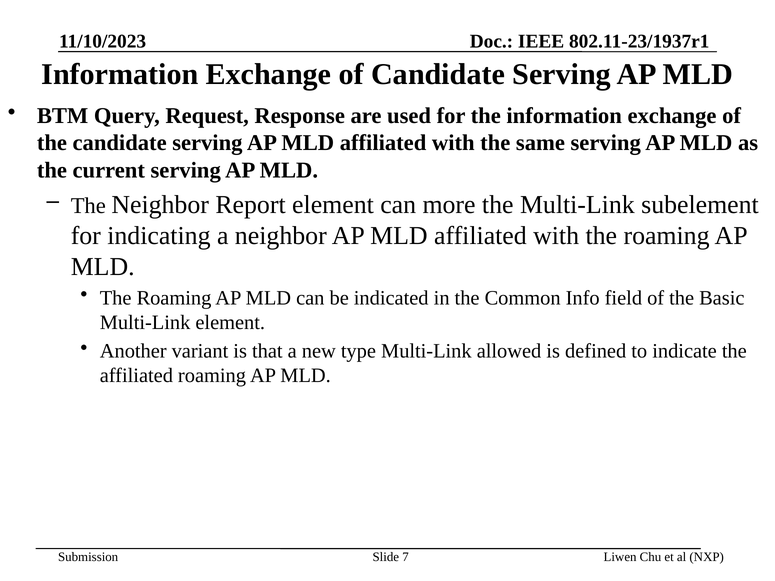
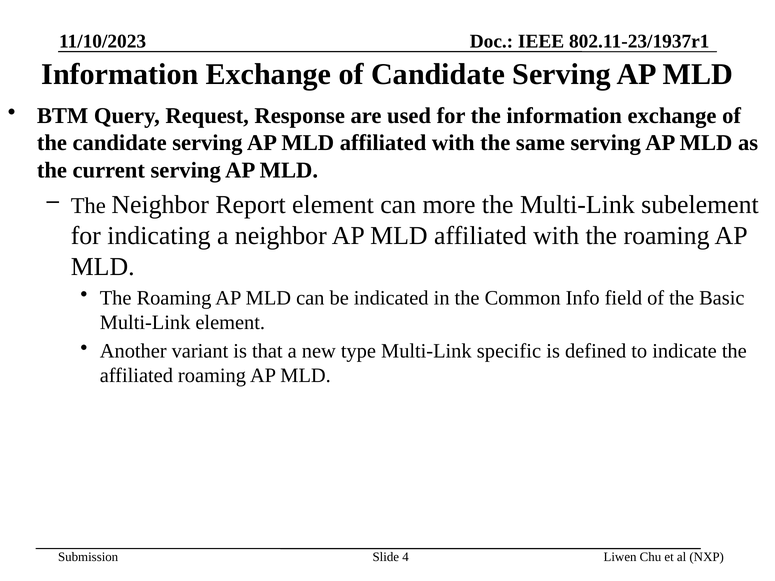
allowed: allowed -> specific
7: 7 -> 4
